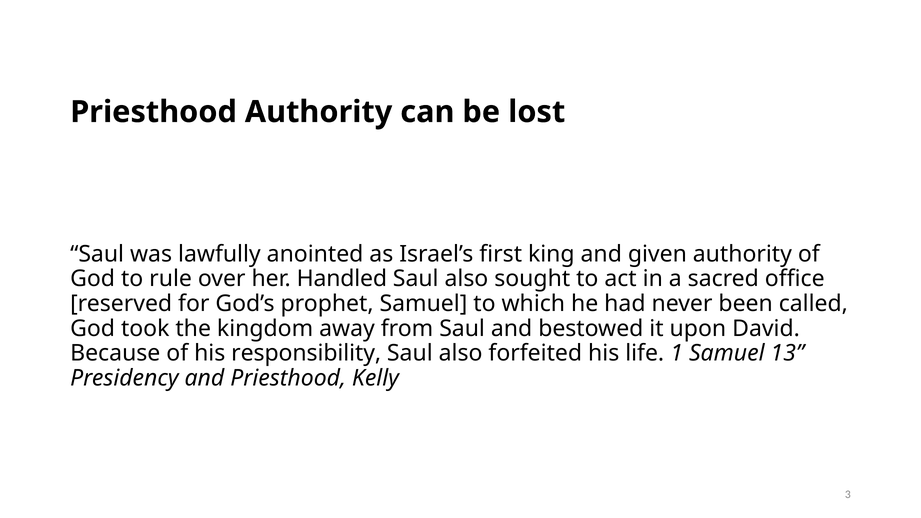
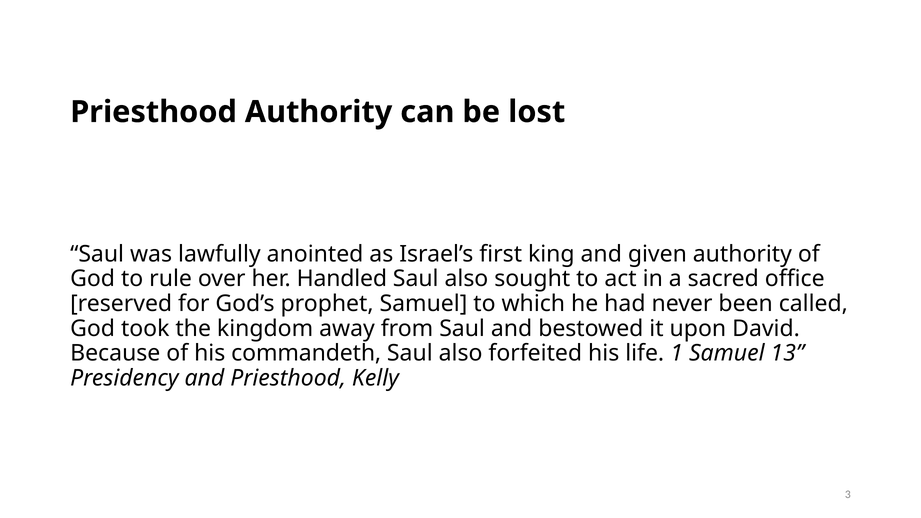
responsibility: responsibility -> commandeth
